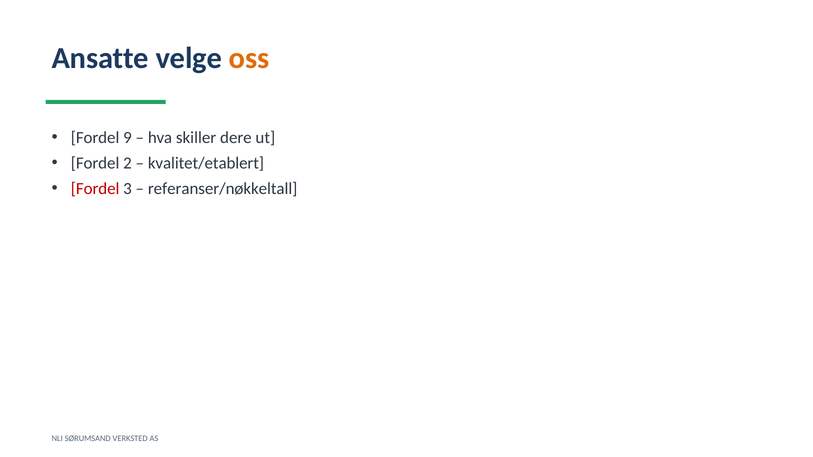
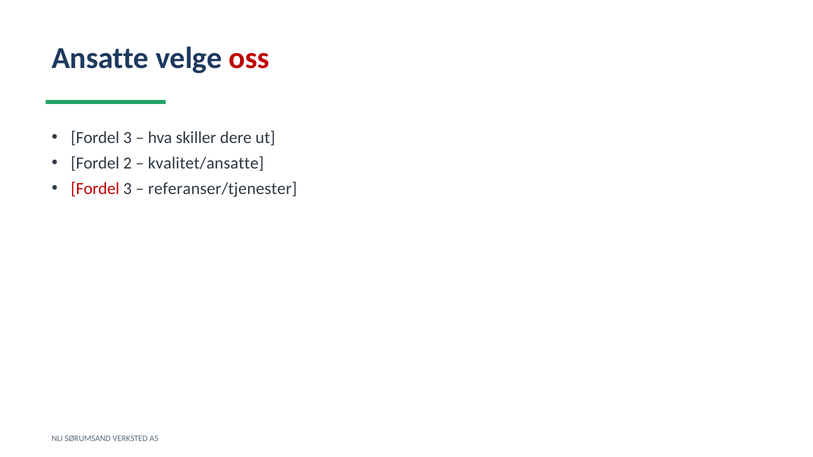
oss colour: orange -> red
9 at (127, 138): 9 -> 3
kvalitet/etablert: kvalitet/etablert -> kvalitet/ansatte
referanser/nøkkeltall: referanser/nøkkeltall -> referanser/tjenester
